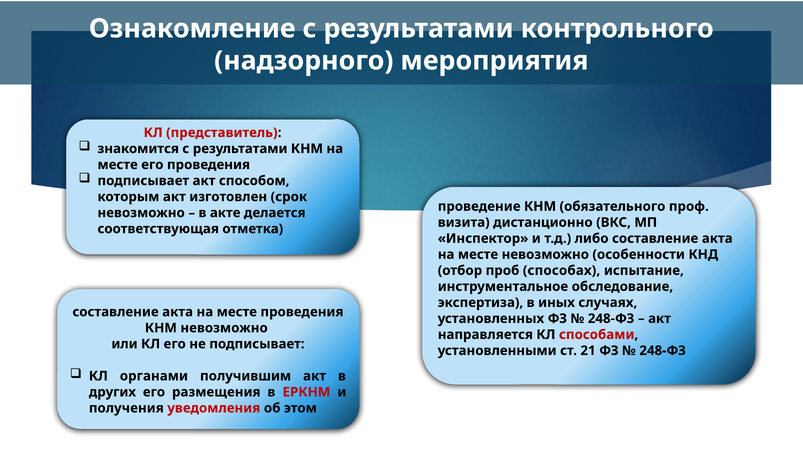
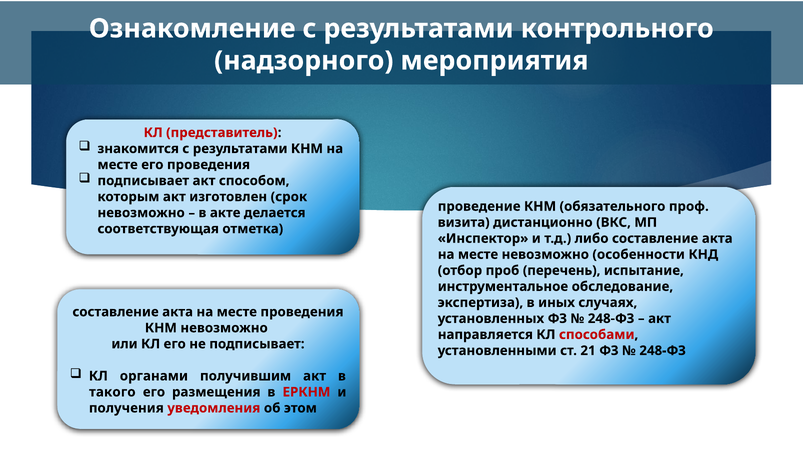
способах: способах -> перечень
других: других -> такого
